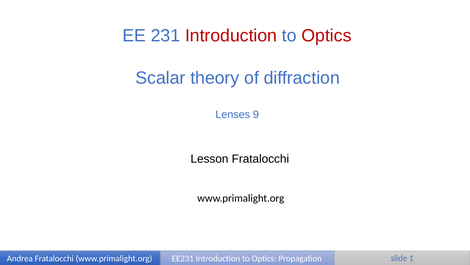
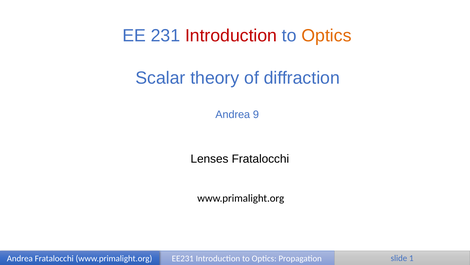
Optics at (327, 36) colour: red -> orange
Lenses at (233, 114): Lenses -> Andrea
Lesson: Lesson -> Lenses
